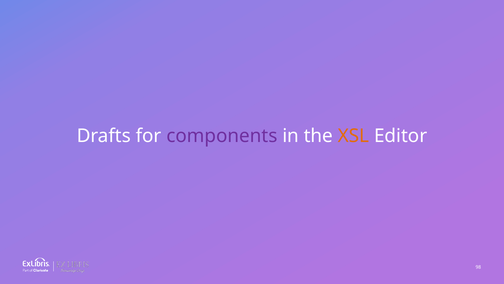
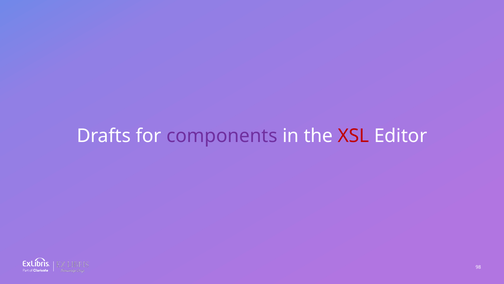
XSL colour: orange -> red
